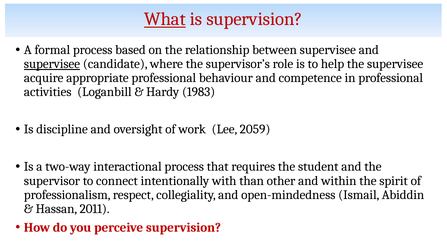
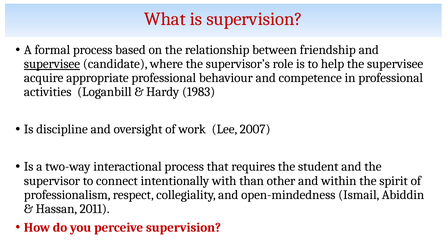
What underline: present -> none
between supervisee: supervisee -> friendship
2059: 2059 -> 2007
